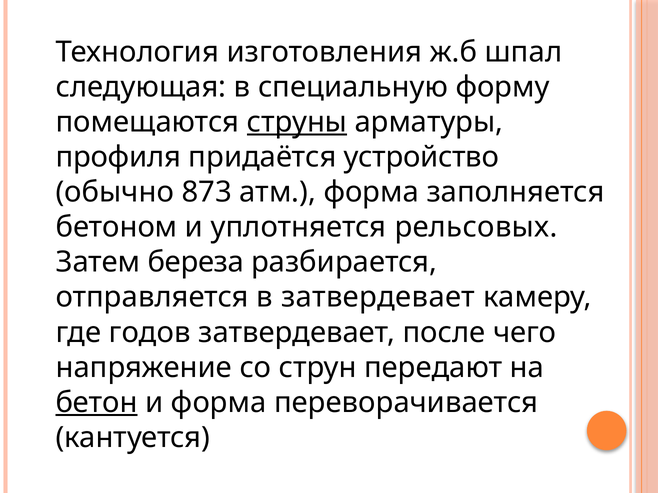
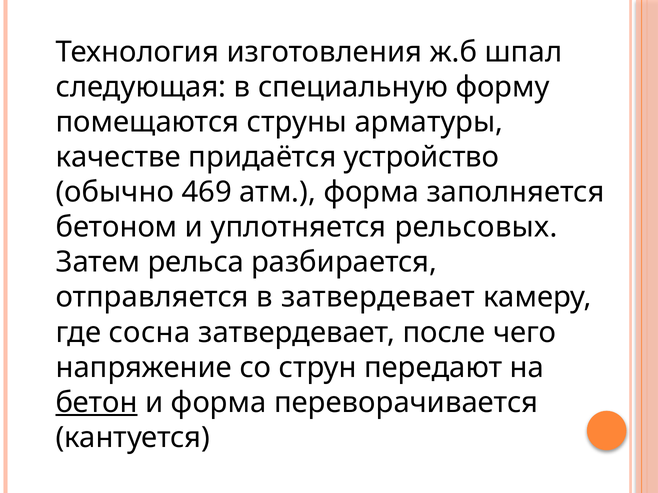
струны underline: present -> none
профиля: профиля -> качестве
873: 873 -> 469
береза: береза -> рельса
годов: годов -> сосна
